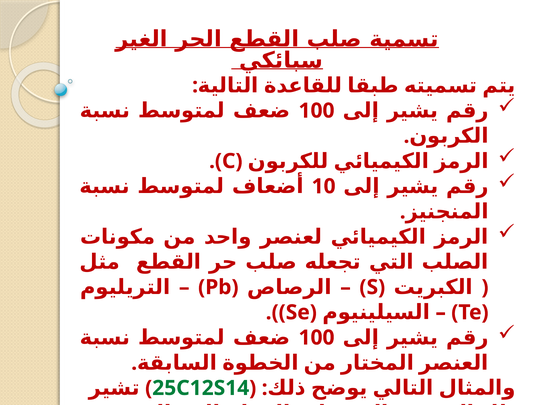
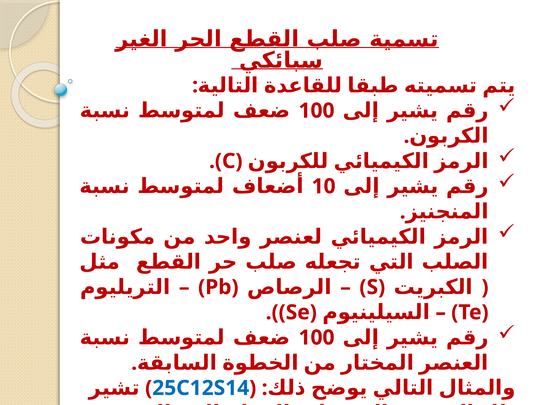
25C12S14 colour: green -> blue
